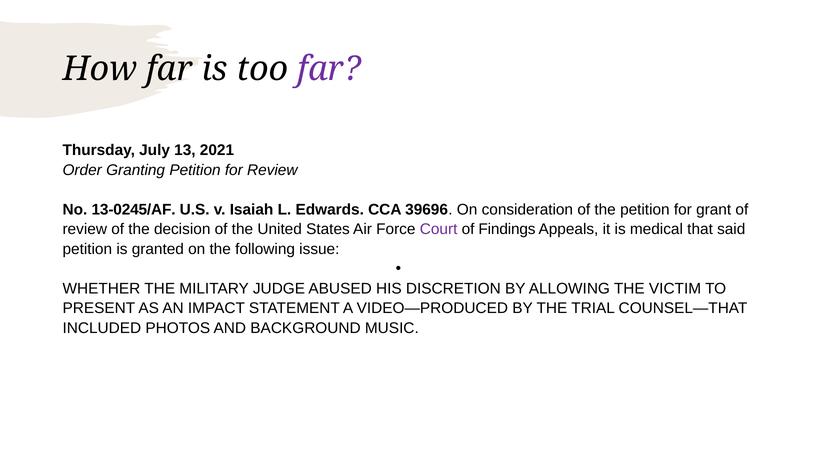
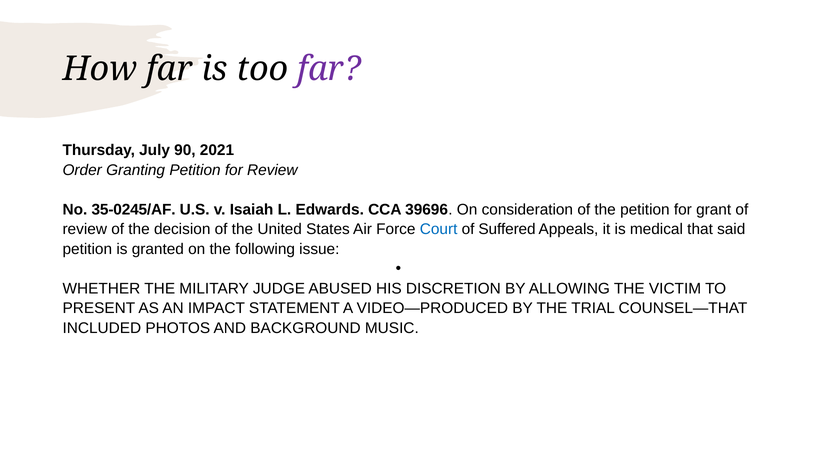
13: 13 -> 90
13-0245/AF: 13-0245/AF -> 35-0245/AF
Court colour: purple -> blue
Findings: Findings -> Suffered
